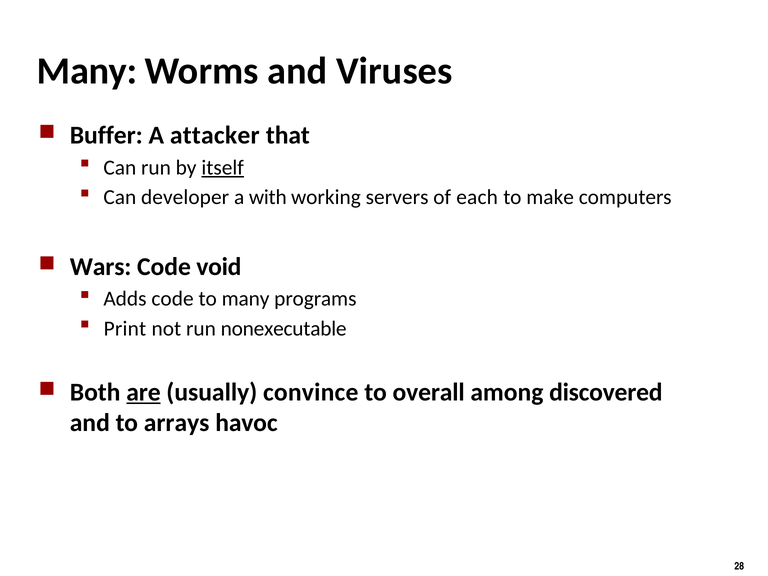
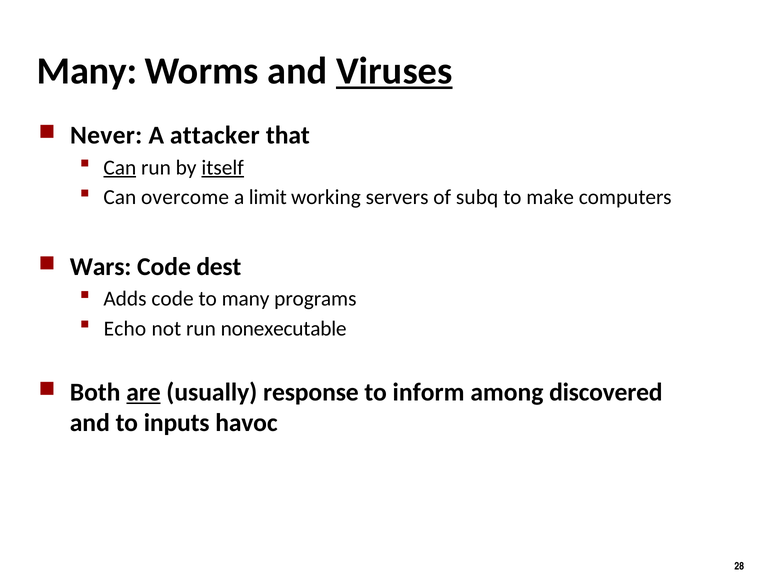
Viruses underline: none -> present
Buffer: Buffer -> Never
Can at (120, 168) underline: none -> present
developer: developer -> overcome
with: with -> limit
each: each -> subq
void: void -> dest
Print: Print -> Echo
convince: convince -> response
overall: overall -> inform
arrays: arrays -> inputs
